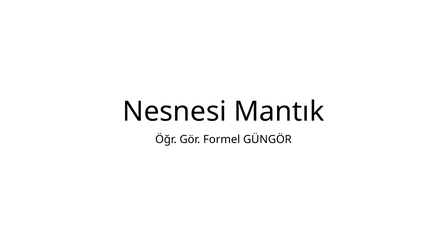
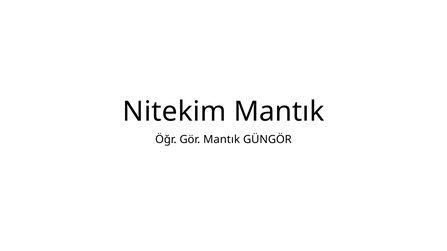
Nesnesi: Nesnesi -> Nitekim
Gör Formel: Formel -> Mantık
